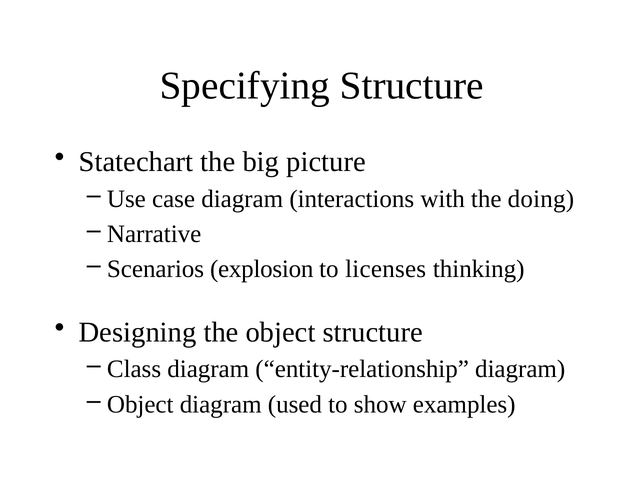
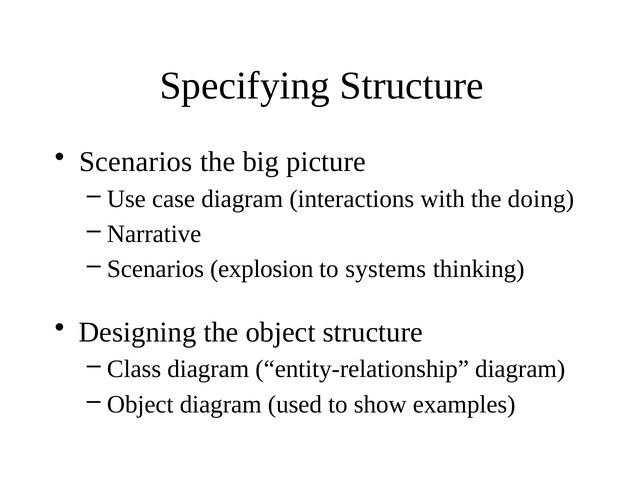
Statechart at (136, 162): Statechart -> Scenarios
licenses: licenses -> systems
